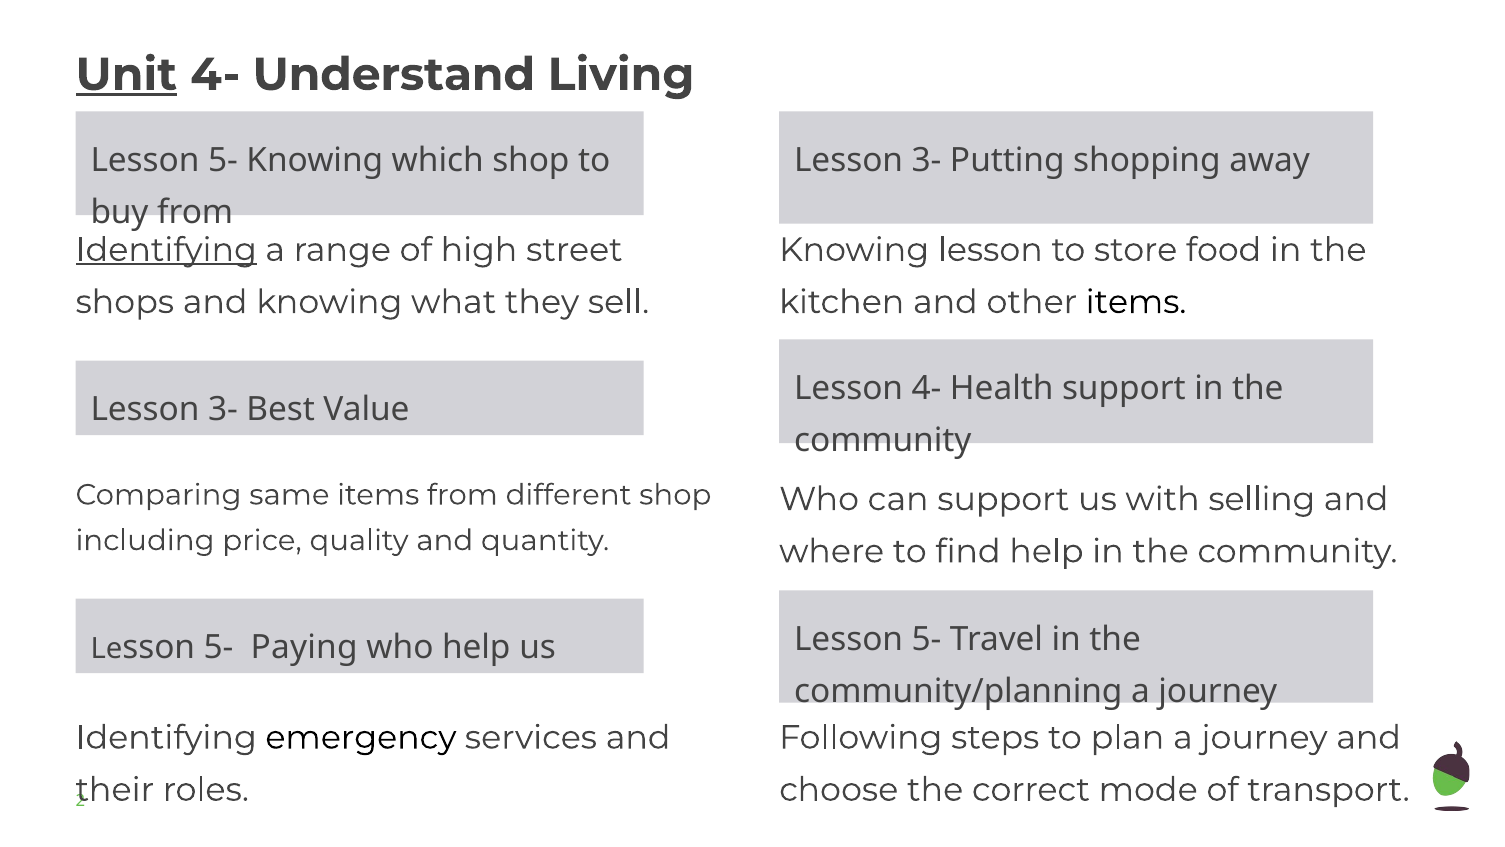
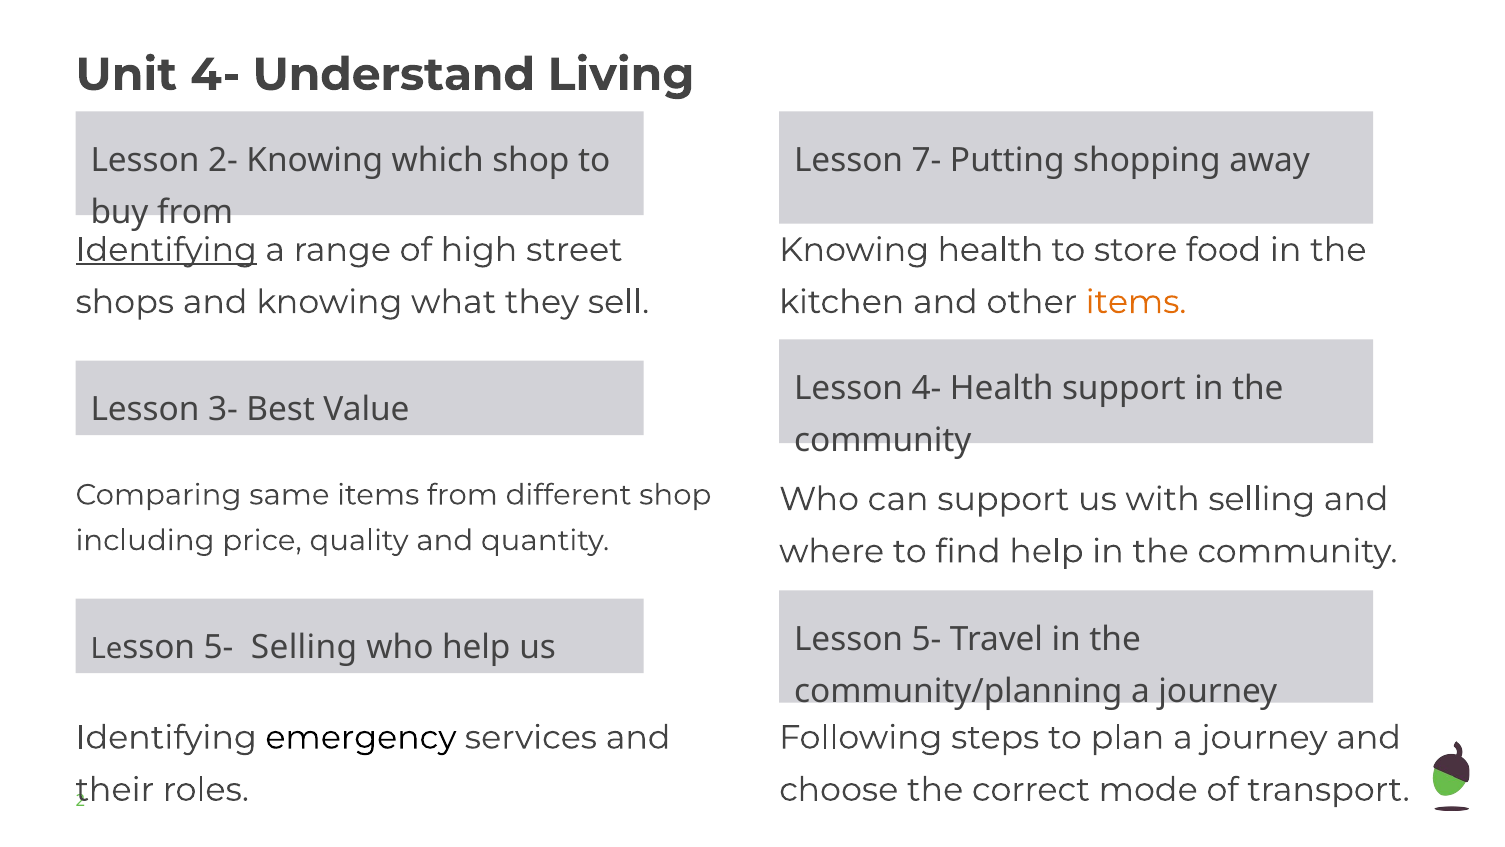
Unit underline: present -> none
5- at (223, 161): 5- -> 2-
3- at (927, 161): 3- -> 7-
Knowing lesson: lesson -> health
items at (1136, 302) colour: black -> orange
Paying at (304, 648): Paying -> Selling
